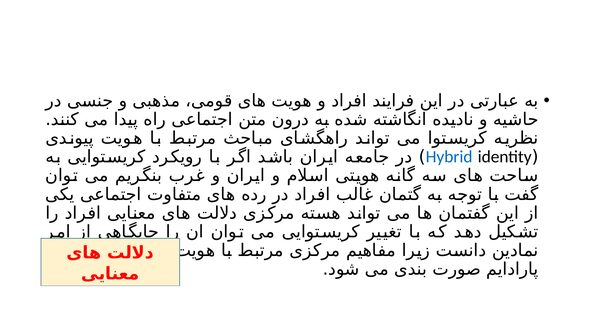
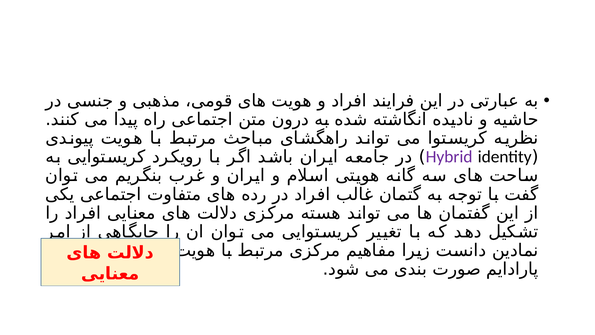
Hybrid colour: blue -> purple
